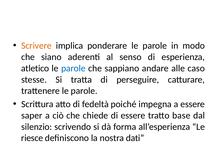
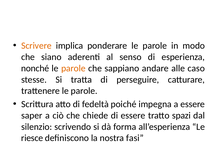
atletico: atletico -> nonché
parole at (73, 68) colour: blue -> orange
base: base -> spazi
dati: dati -> fasi
